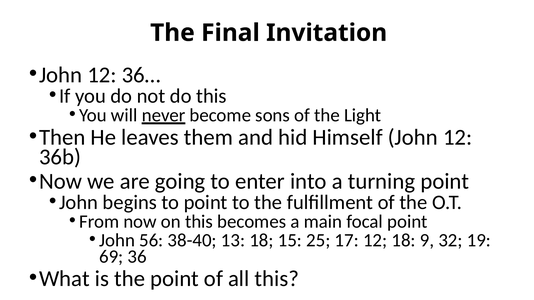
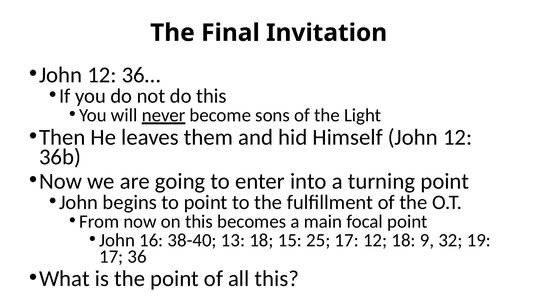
56: 56 -> 16
69 at (111, 257): 69 -> 17
